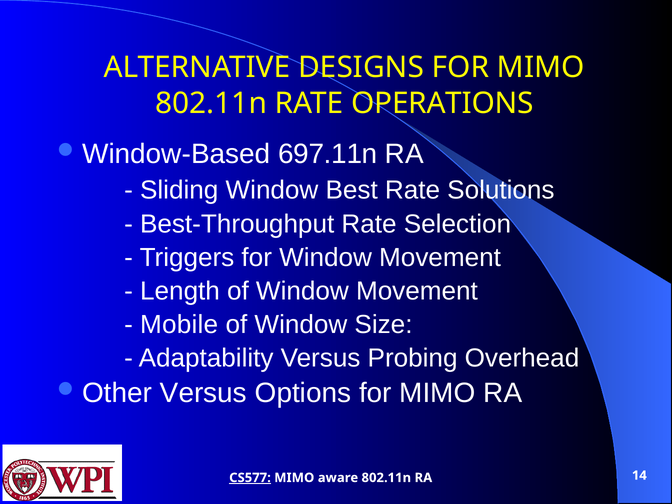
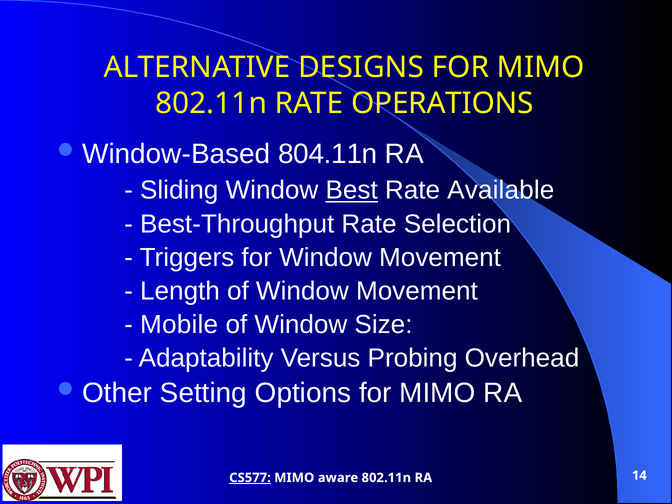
697.11n: 697.11n -> 804.11n
Best underline: none -> present
Solutions: Solutions -> Available
Versus at (203, 393): Versus -> Setting
